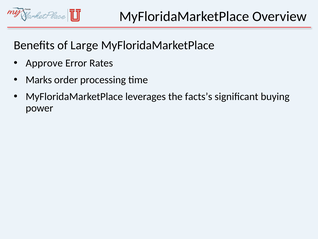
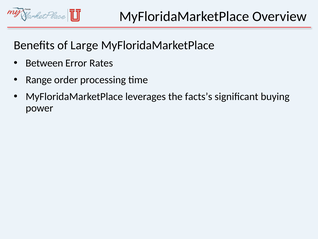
Approve: Approve -> Between
Marks: Marks -> Range
